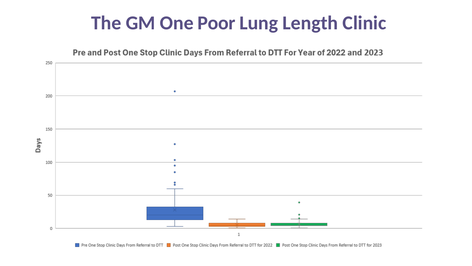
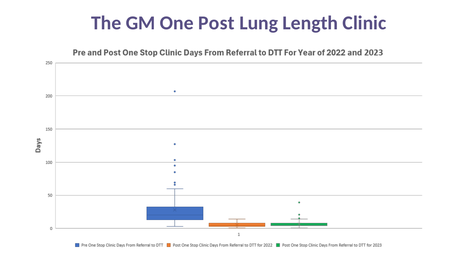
Poor: Poor -> Post
